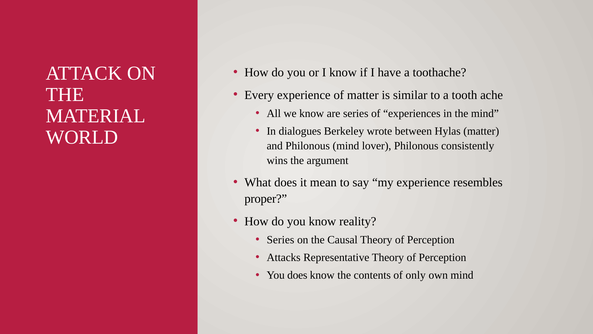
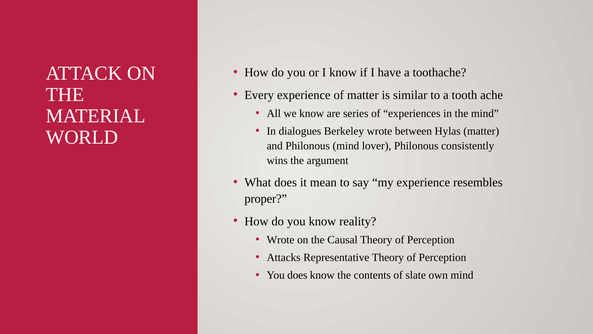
Series at (280, 239): Series -> Wrote
only: only -> slate
